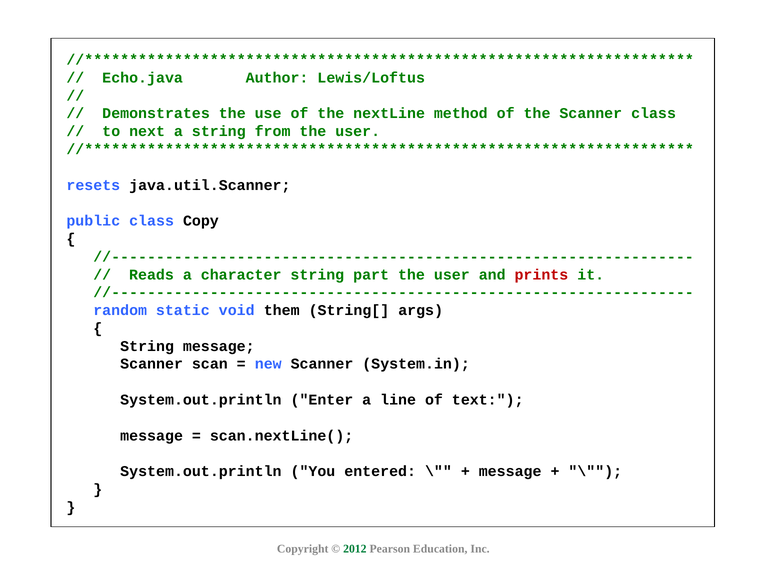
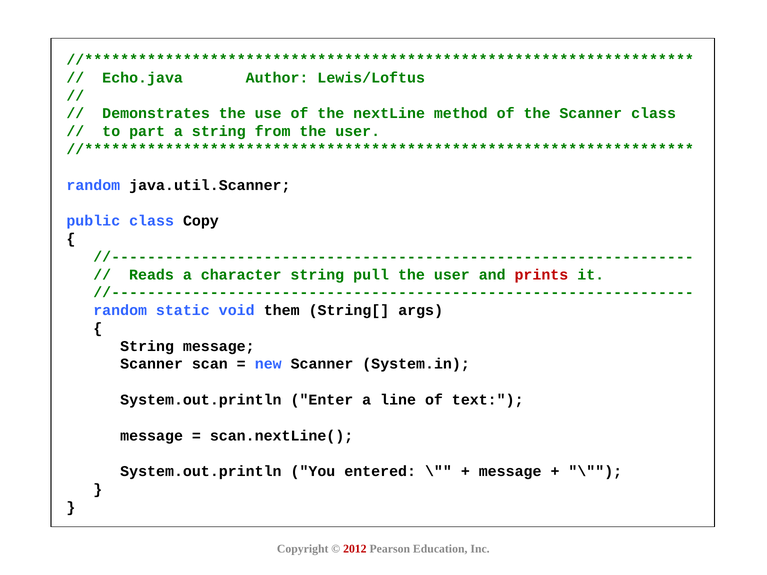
next: next -> part
resets at (93, 185): resets -> random
part: part -> pull
2012 colour: green -> red
